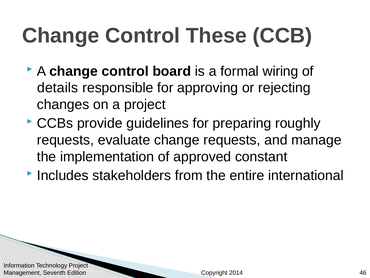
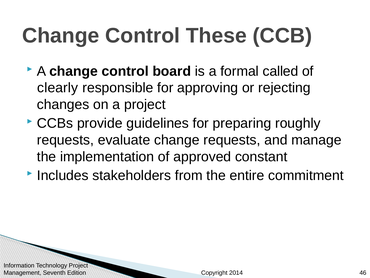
wiring: wiring -> called
details: details -> clearly
international: international -> commitment
